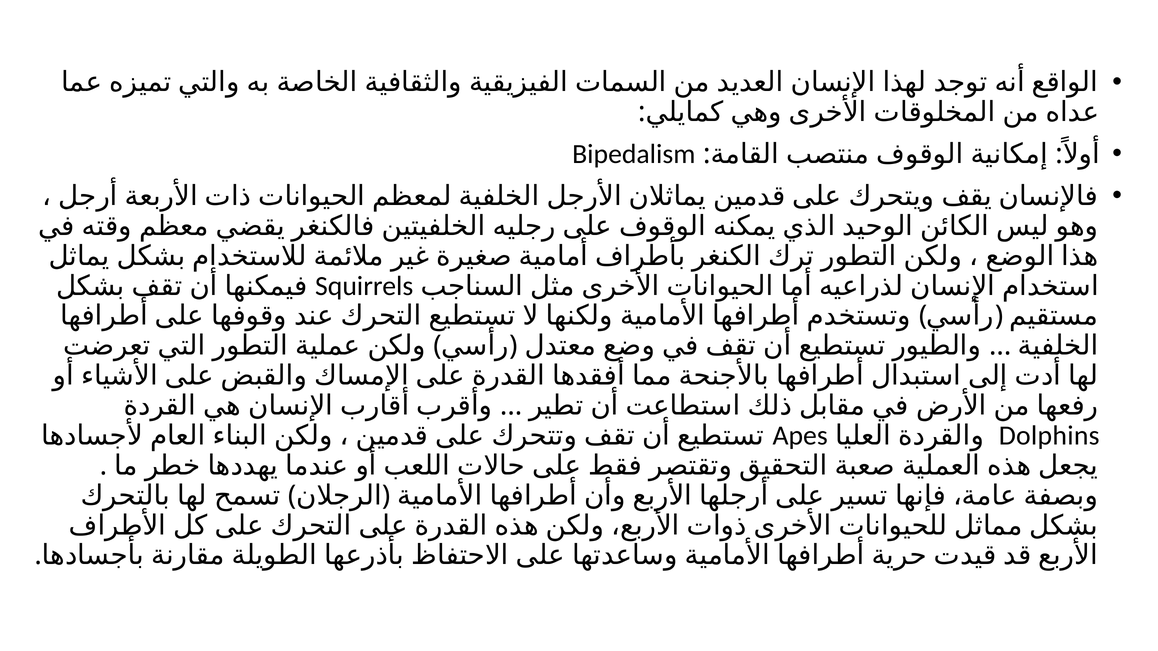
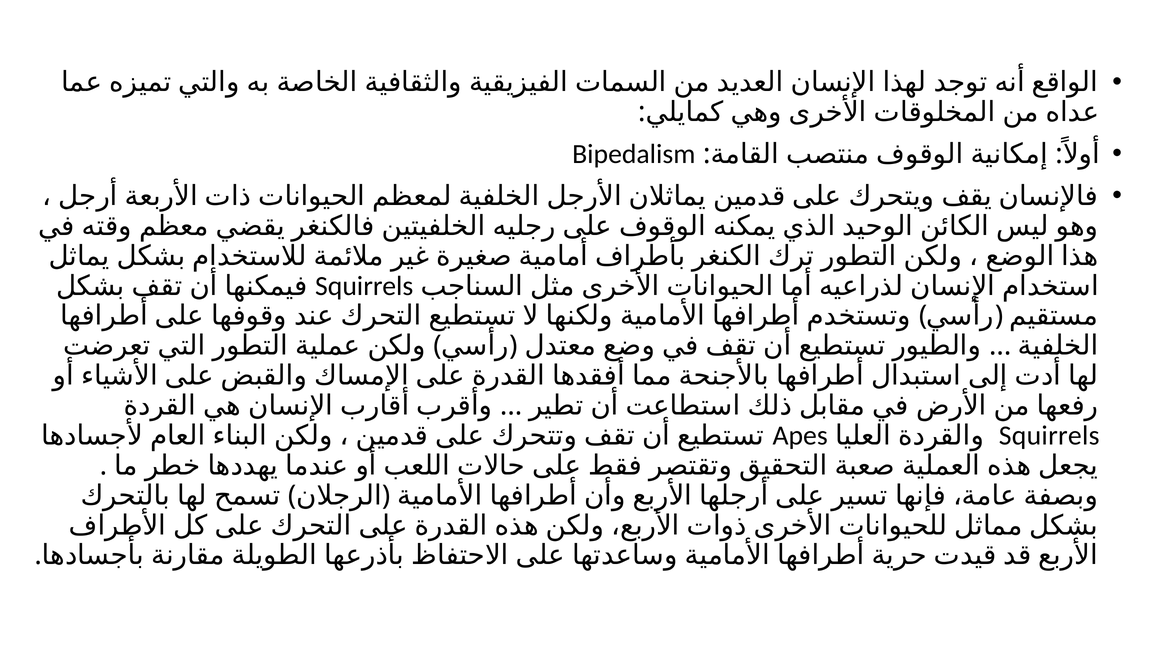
Dolphins at (1049, 436): Dolphins -> Squirrels
